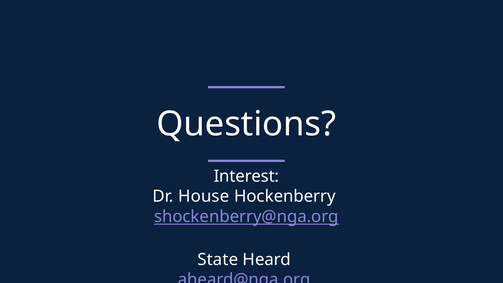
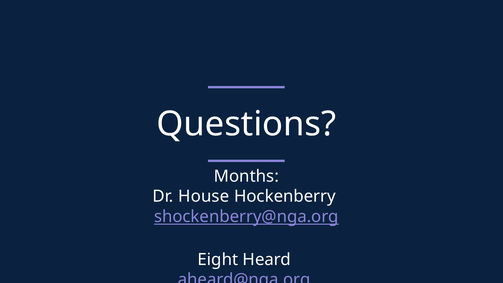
Interest: Interest -> Months
State: State -> Eight
